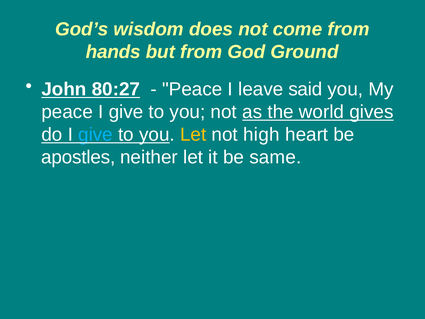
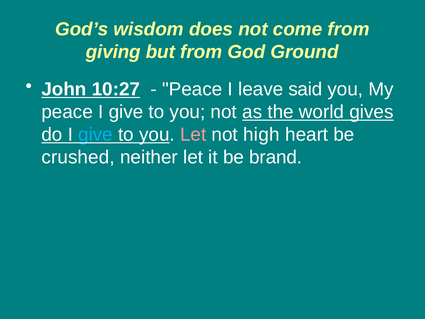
hands: hands -> giving
80:27: 80:27 -> 10:27
Let at (193, 135) colour: yellow -> pink
apostles: apostles -> crushed
same: same -> brand
